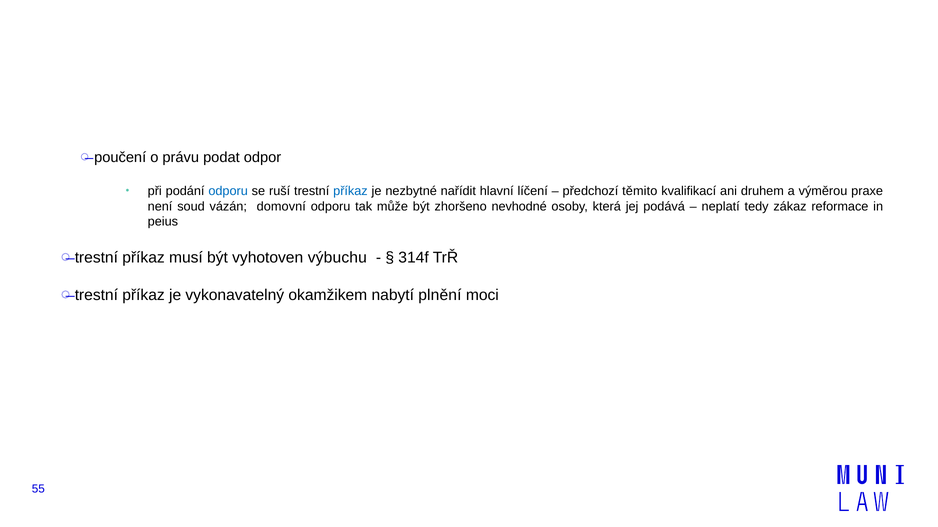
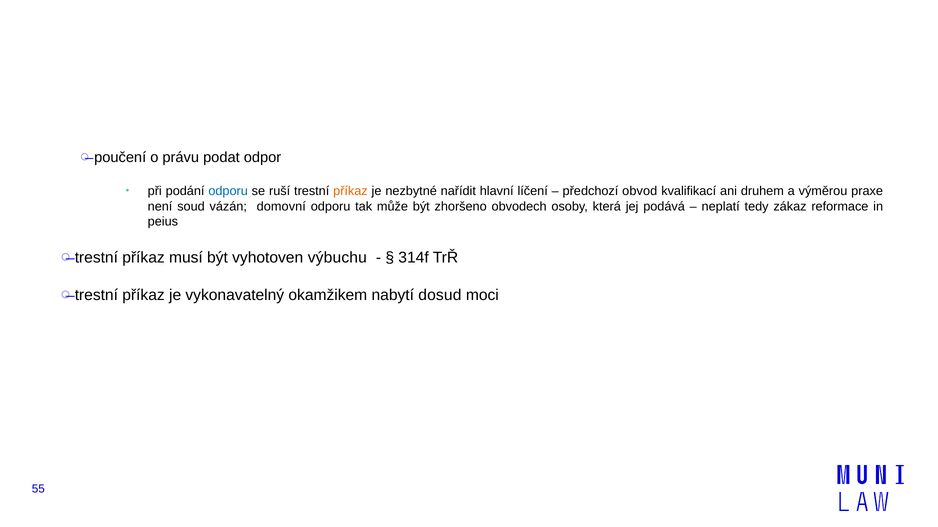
příkaz at (350, 191) colour: blue -> orange
těmito: těmito -> obvod
nevhodné: nevhodné -> obvodech
plnění: plnění -> dosud
